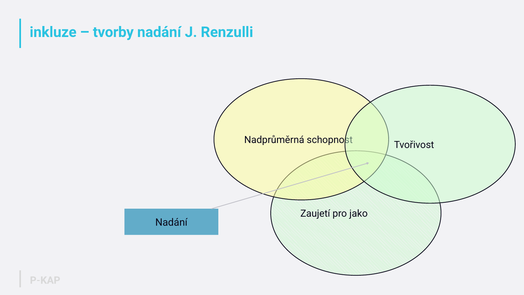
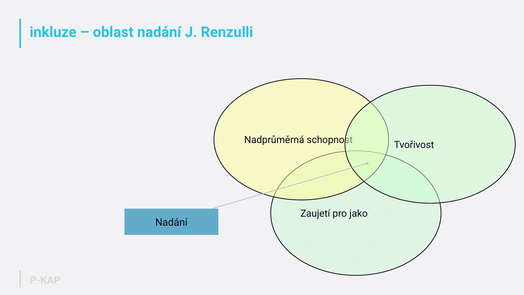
tvorby: tvorby -> oblast
